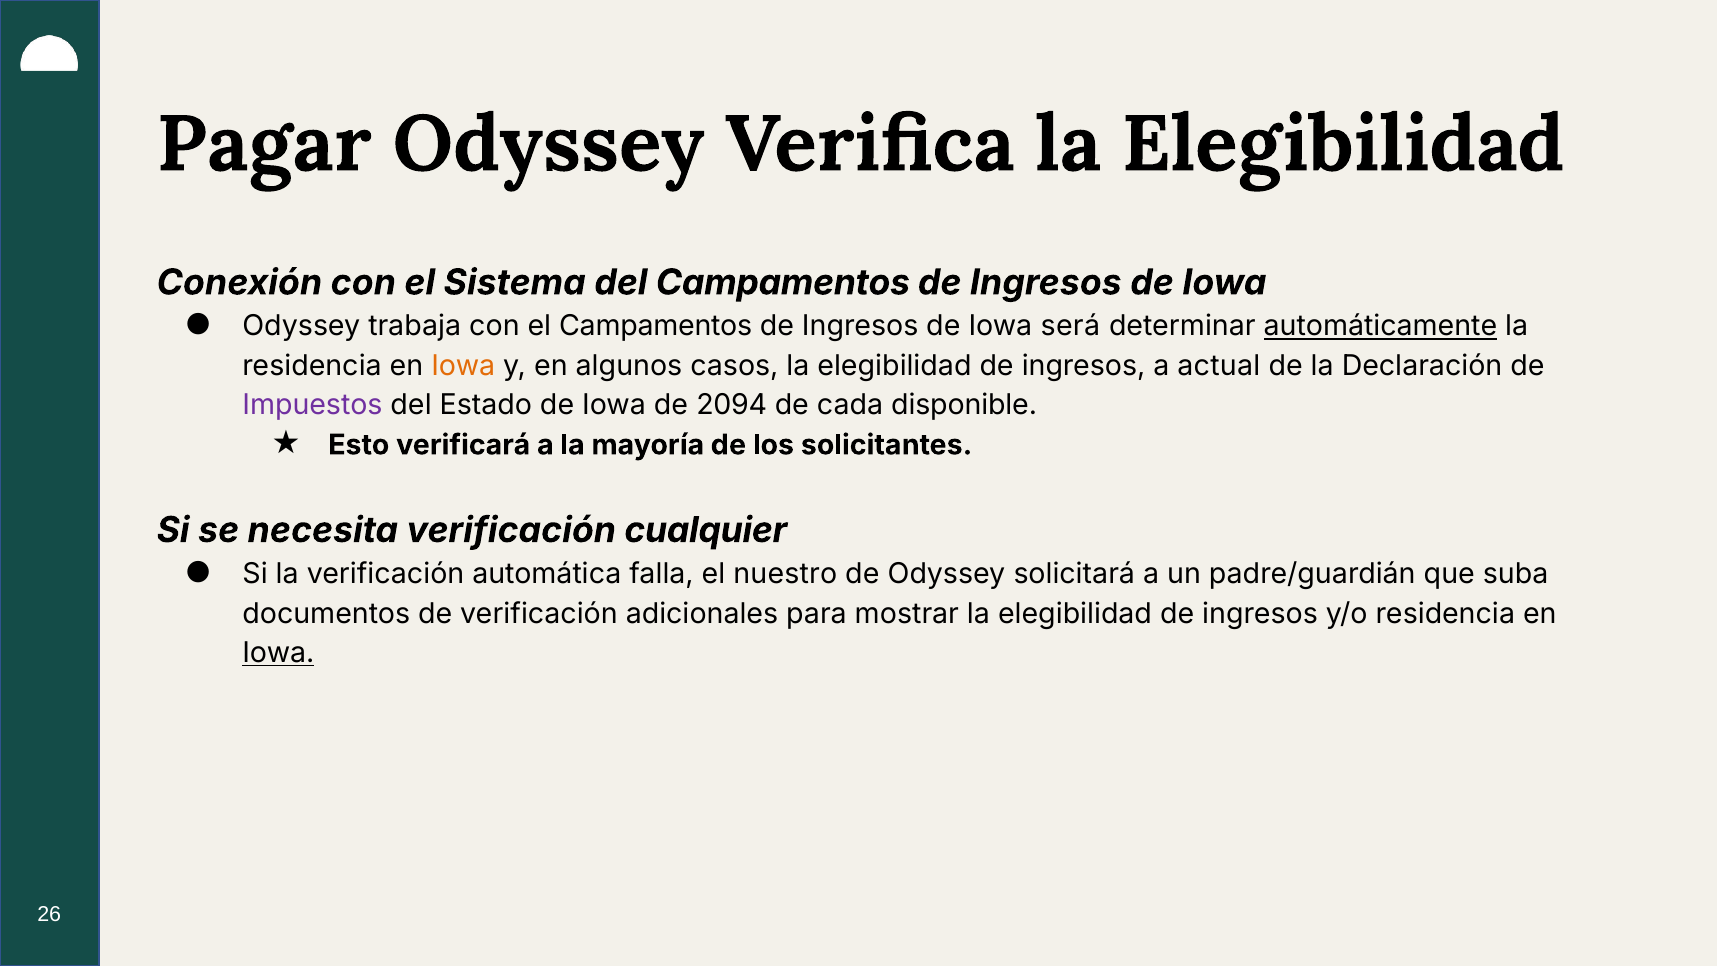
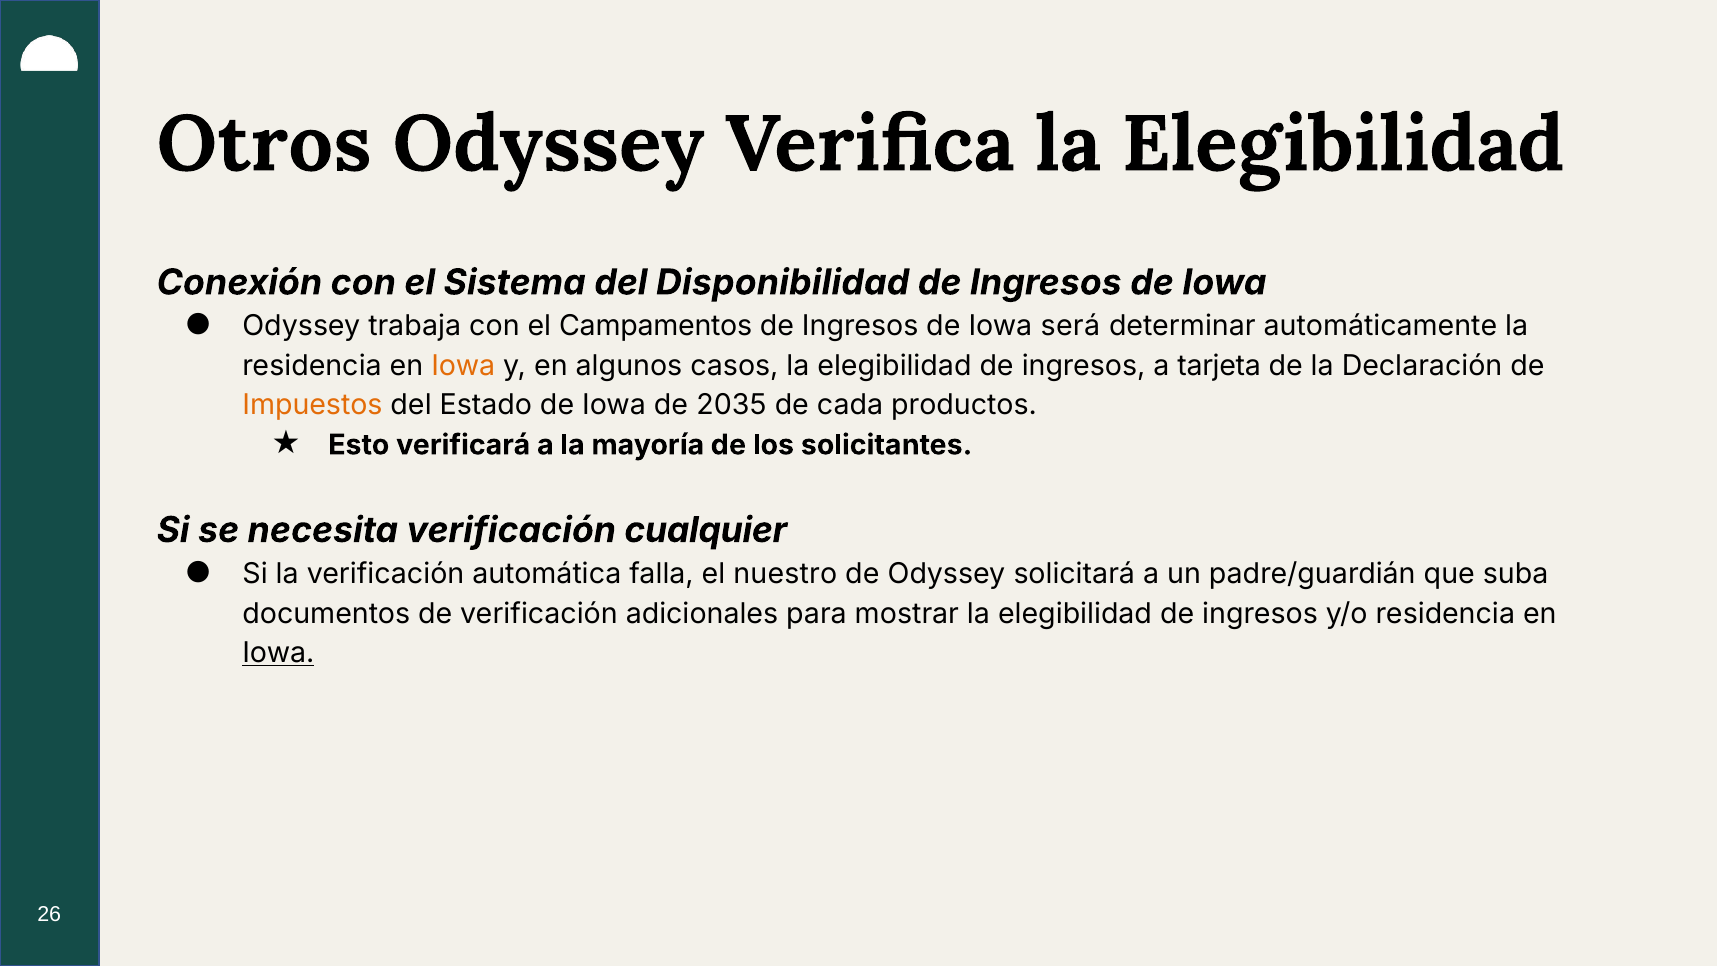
Pagar: Pagar -> Otros
del Campamentos: Campamentos -> Disponibilidad
automáticamente underline: present -> none
actual: actual -> tarjeta
Impuestos colour: purple -> orange
2094: 2094 -> 2035
disponible: disponible -> productos
